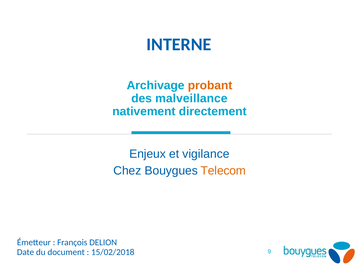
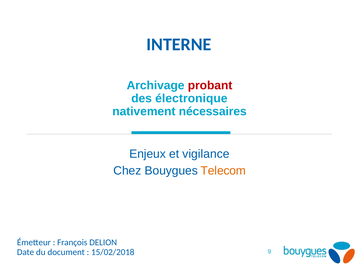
probant colour: orange -> red
malveillance: malveillance -> électronique
directement: directement -> nécessaires
